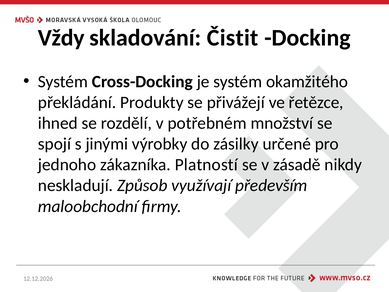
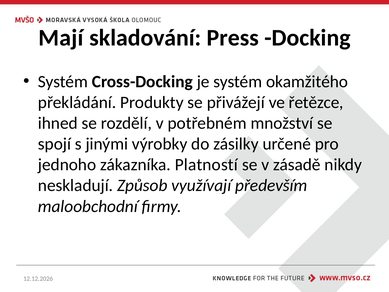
Vždy: Vždy -> Mají
Čistit: Čistit -> Press
